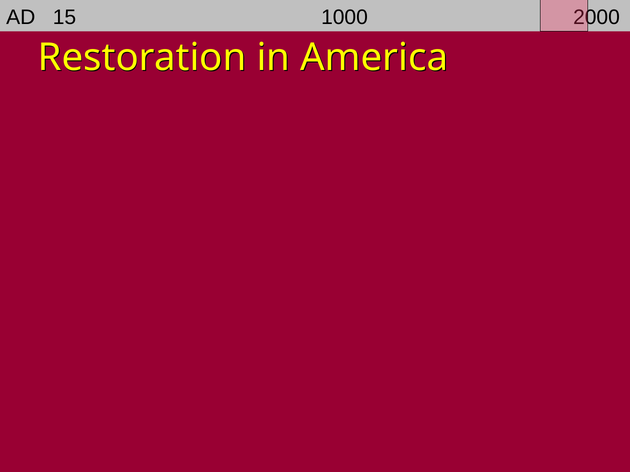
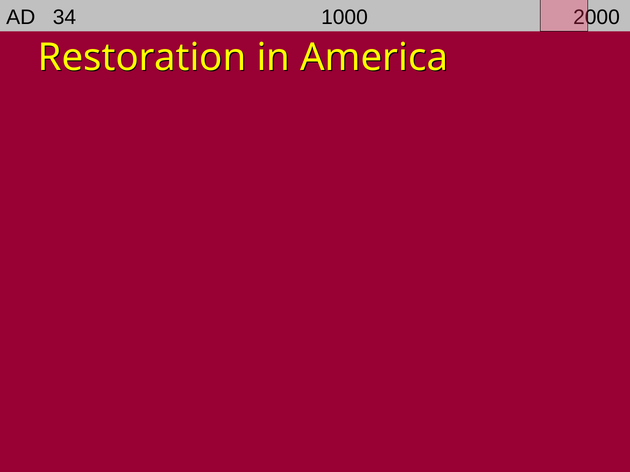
15: 15 -> 34
